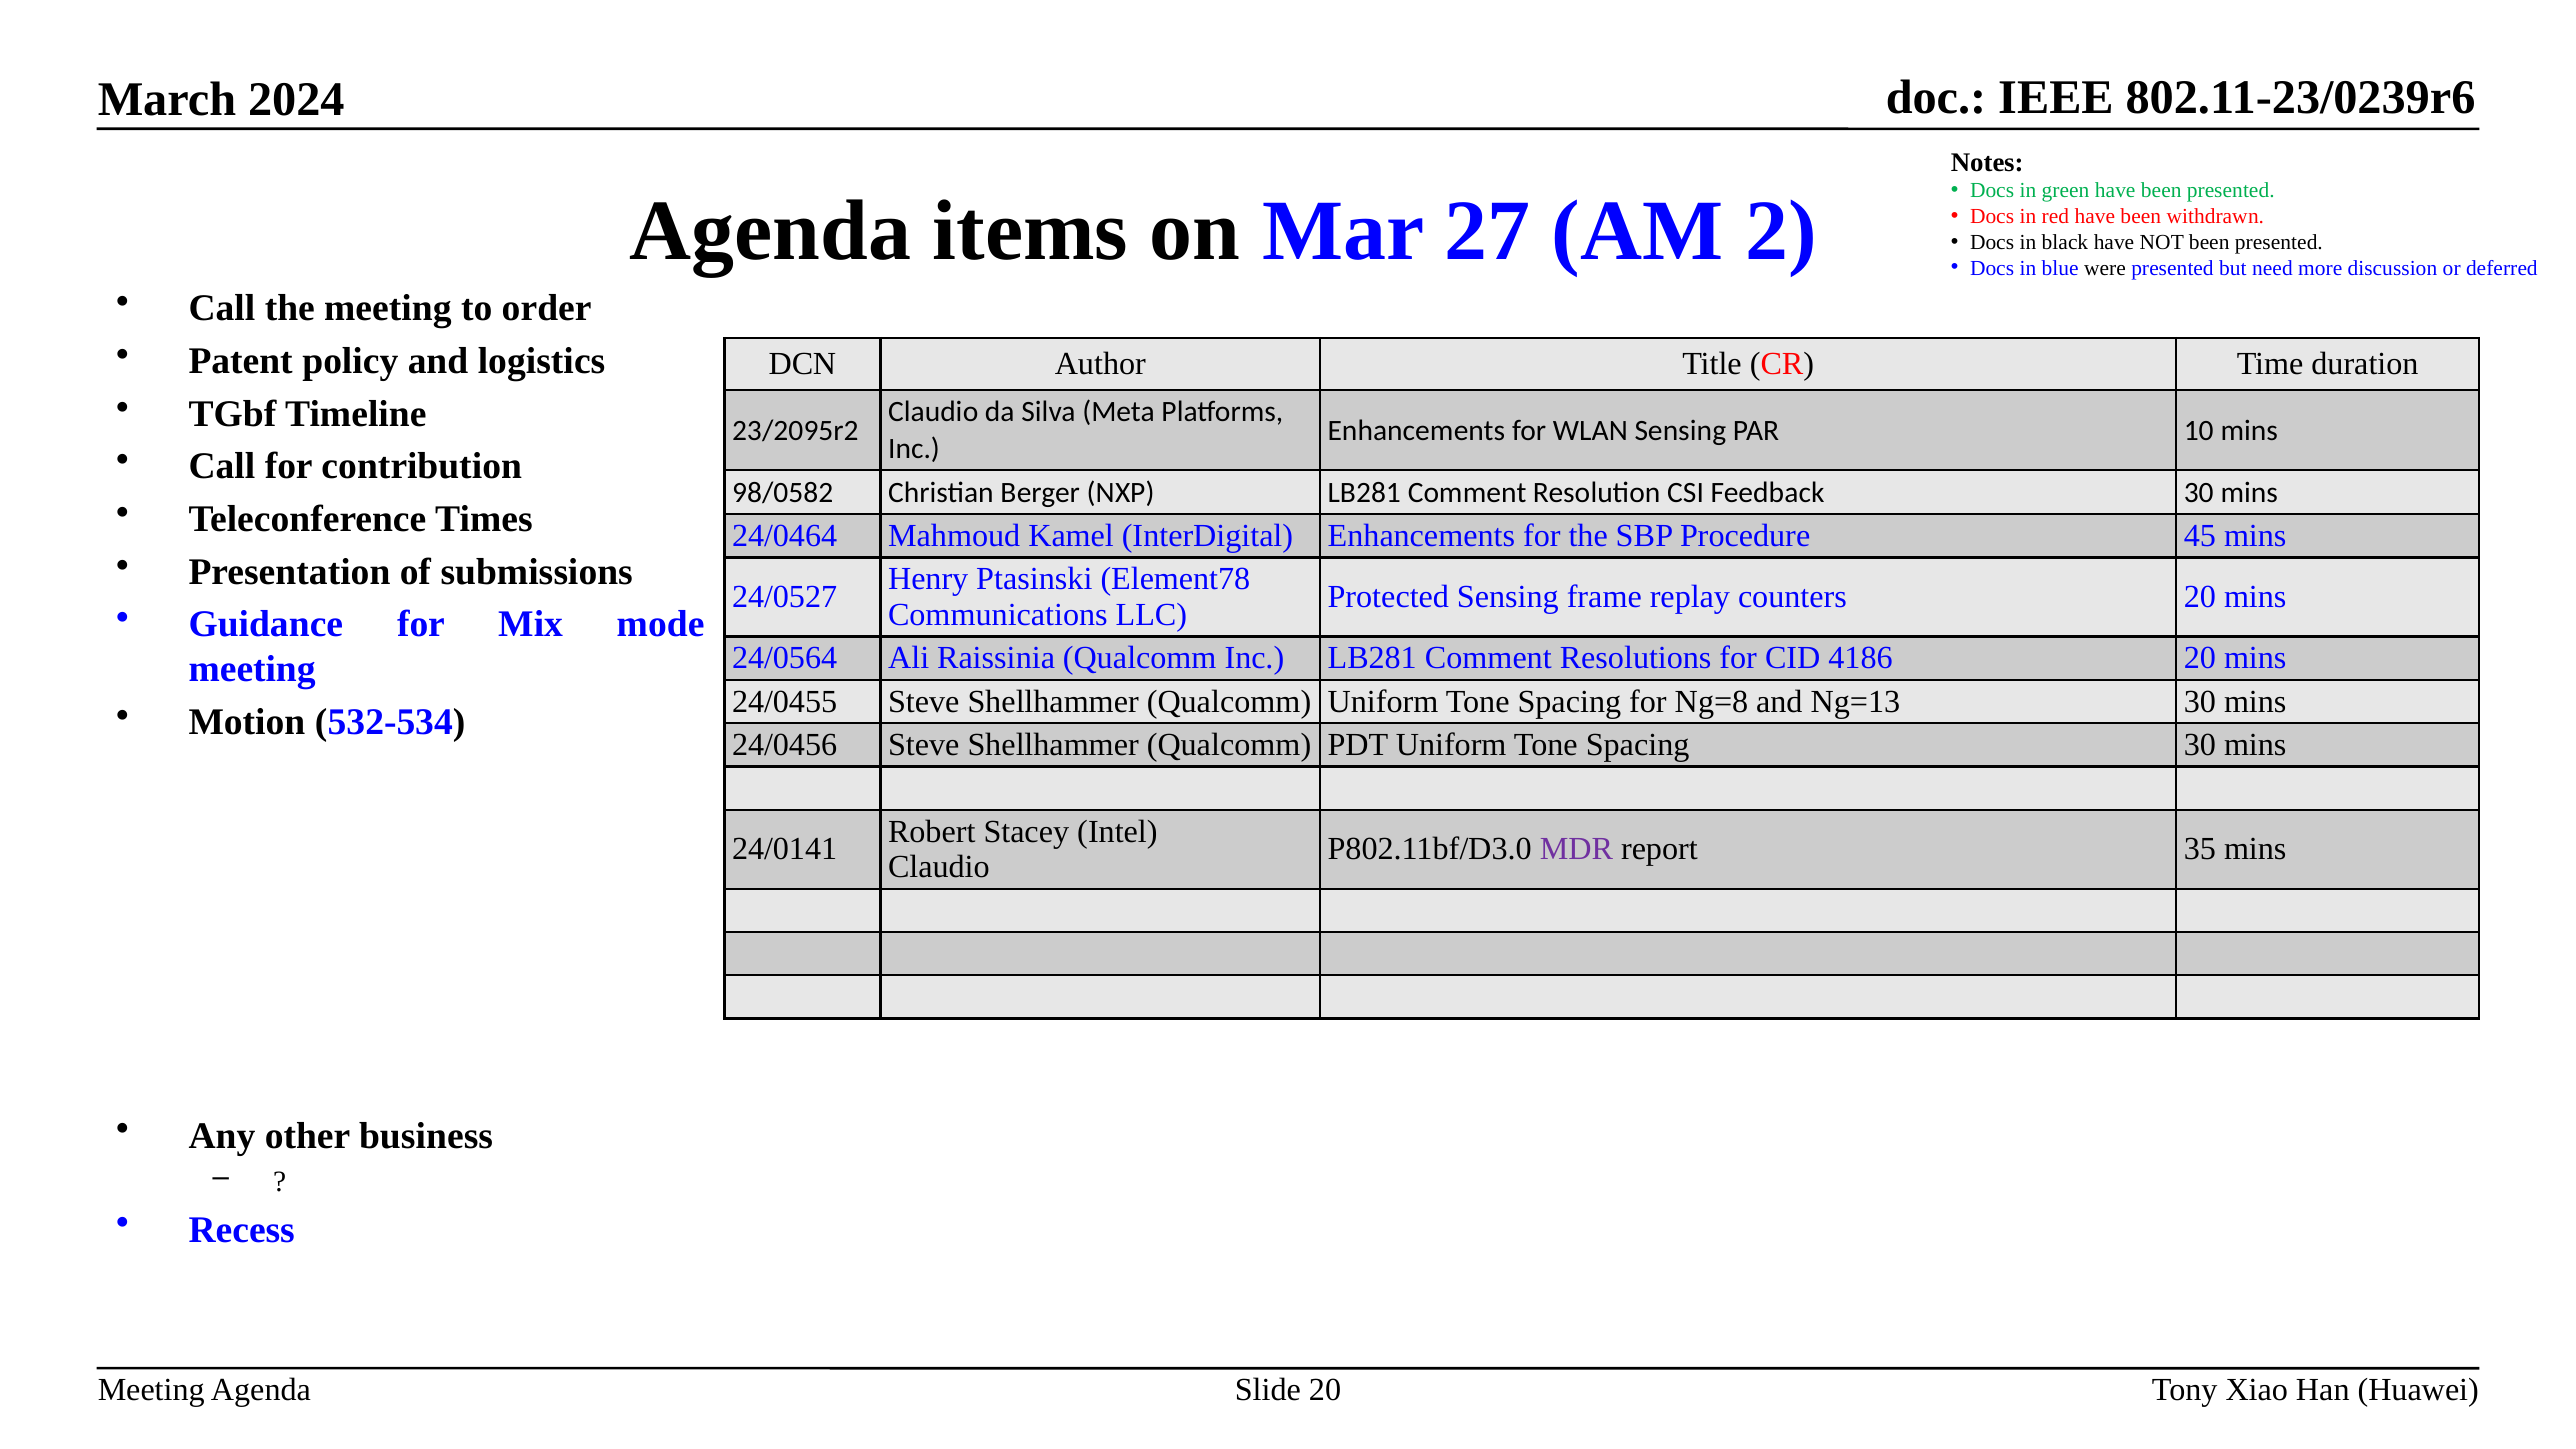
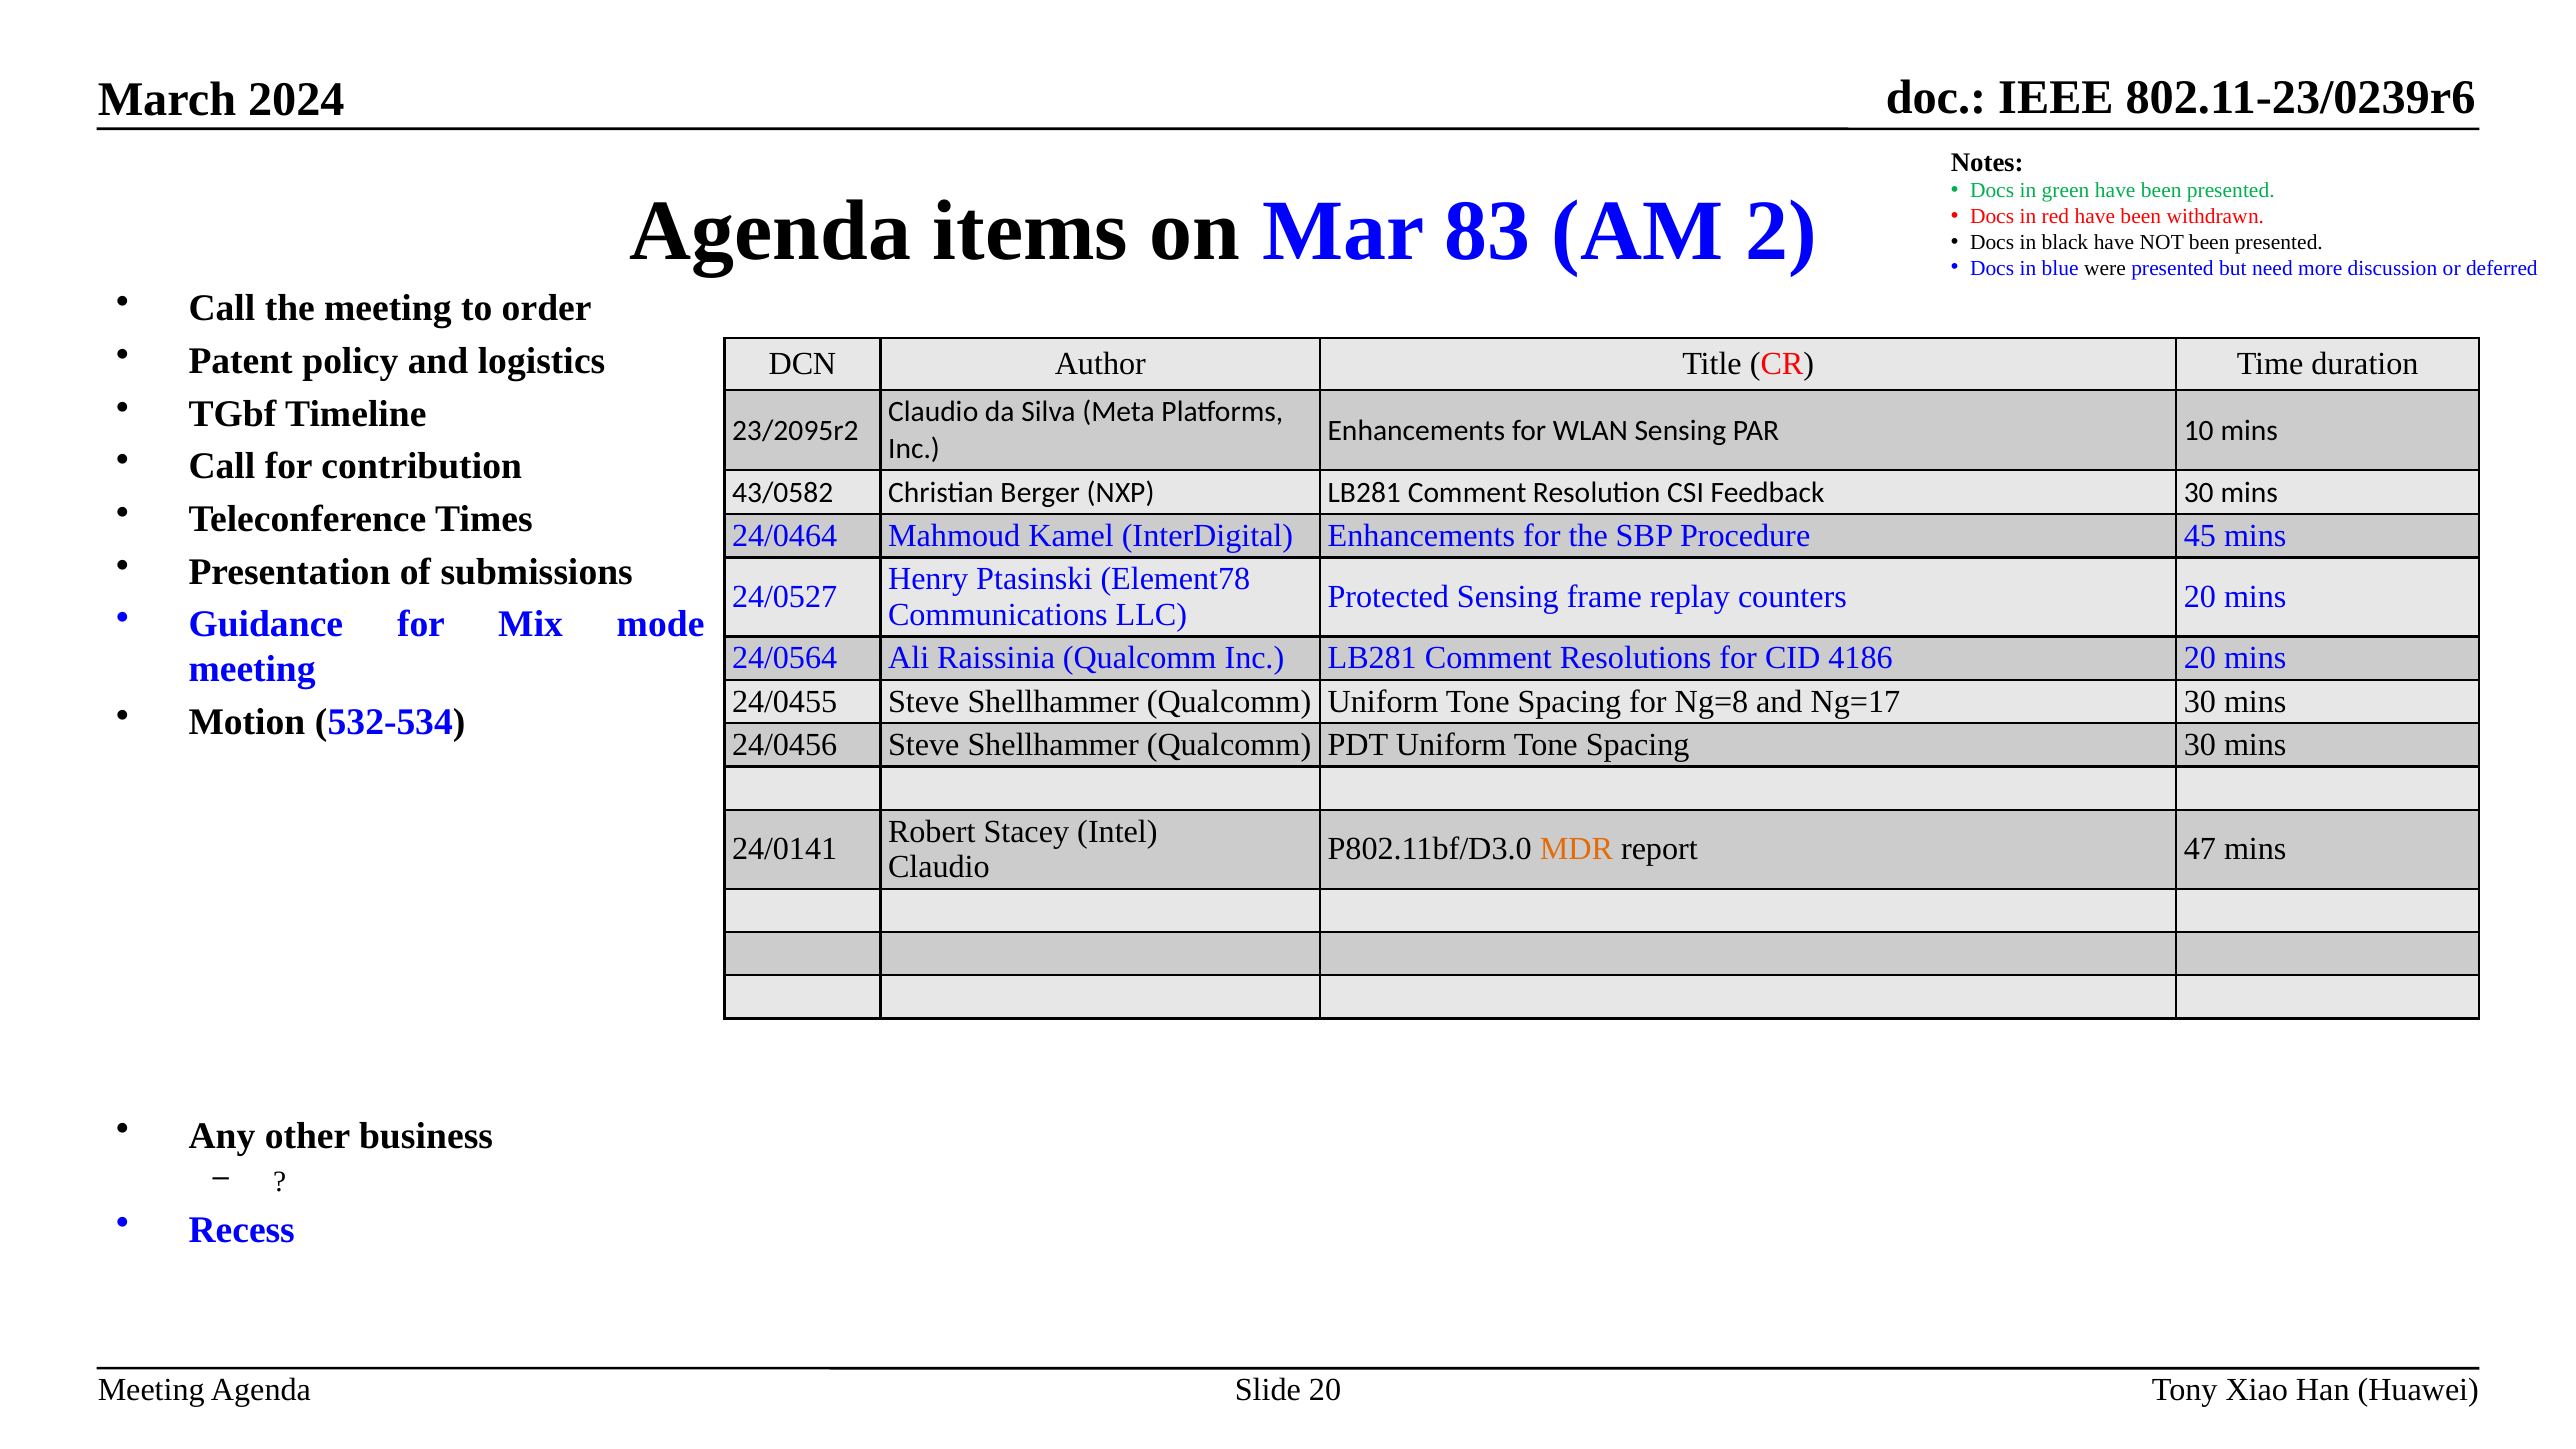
27: 27 -> 83
98/0582: 98/0582 -> 43/0582
Ng=13: Ng=13 -> Ng=17
MDR colour: purple -> orange
35: 35 -> 47
